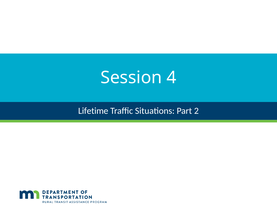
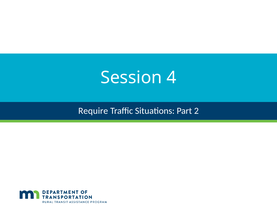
Lifetime: Lifetime -> Require
